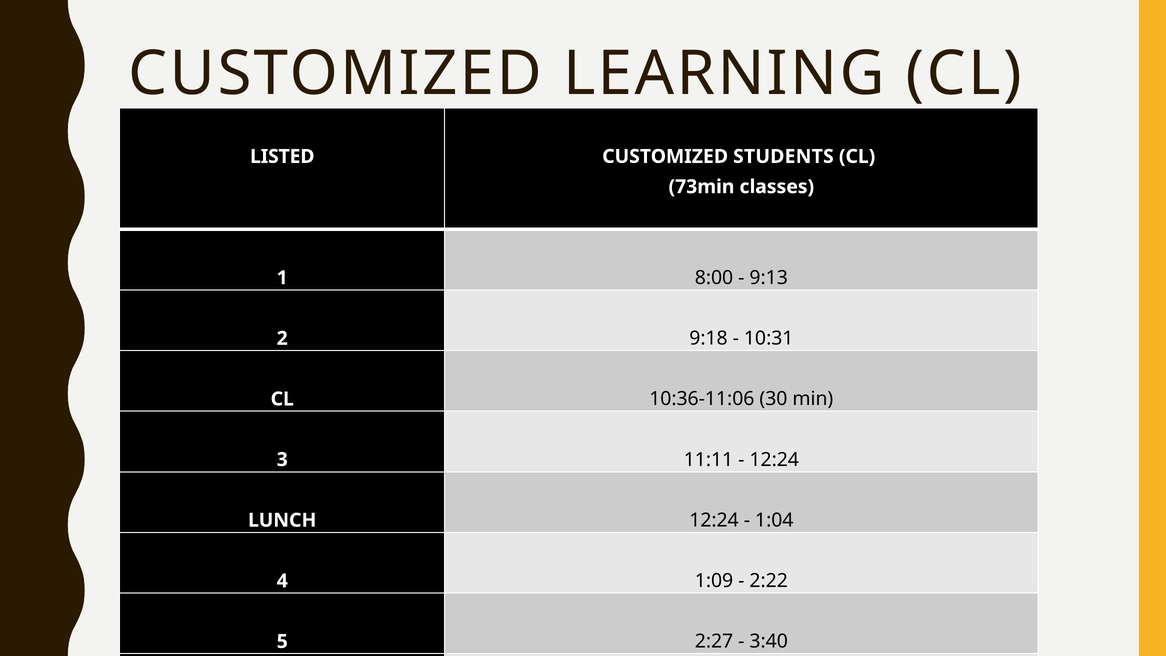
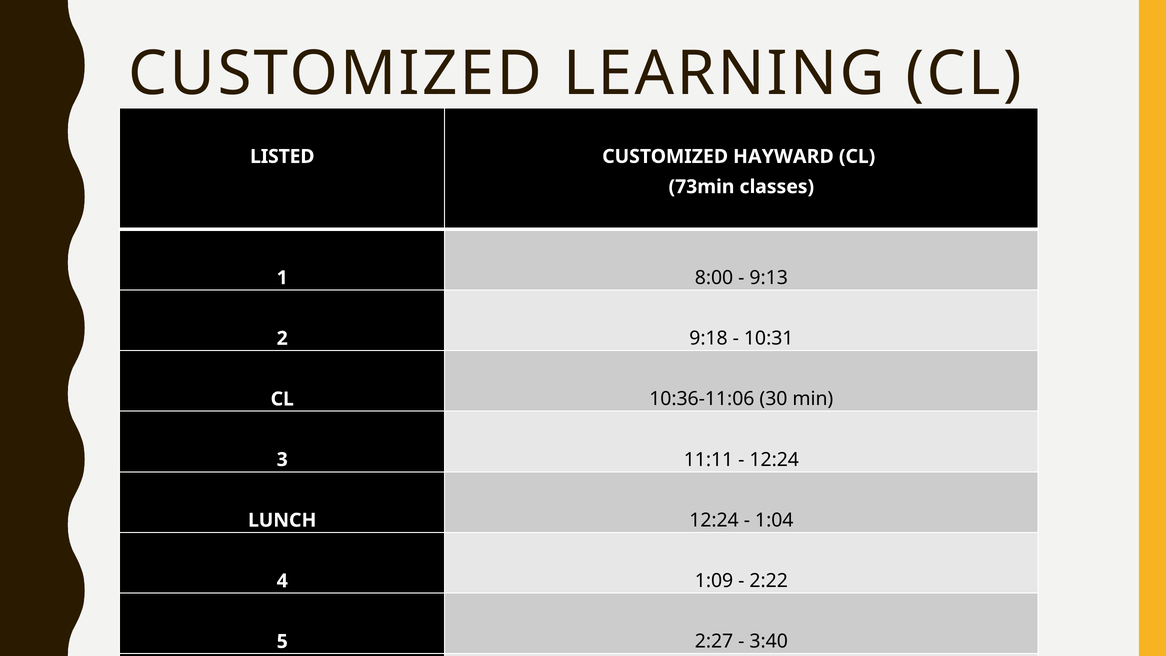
STUDENTS: STUDENTS -> HAYWARD
